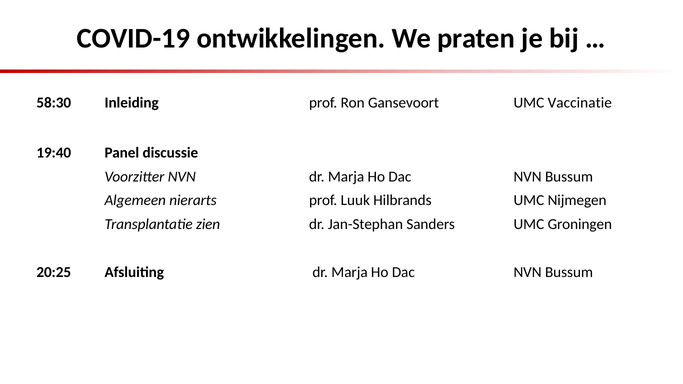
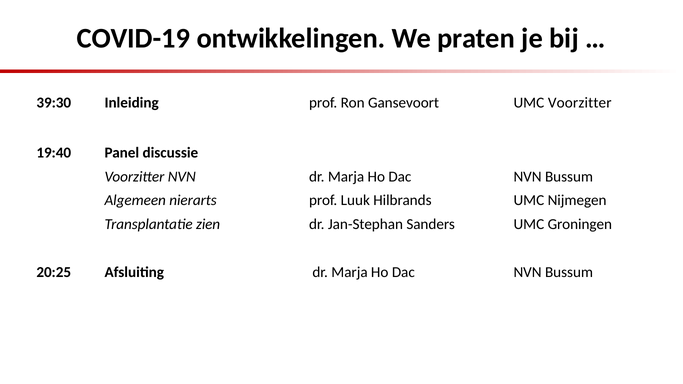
58:30: 58:30 -> 39:30
UMC Vaccinatie: Vaccinatie -> Voorzitter
